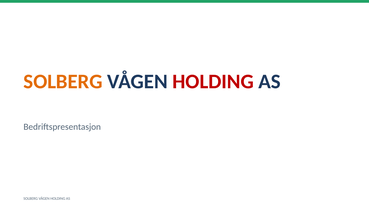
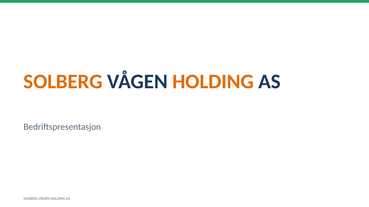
HOLDING at (213, 82) colour: red -> orange
